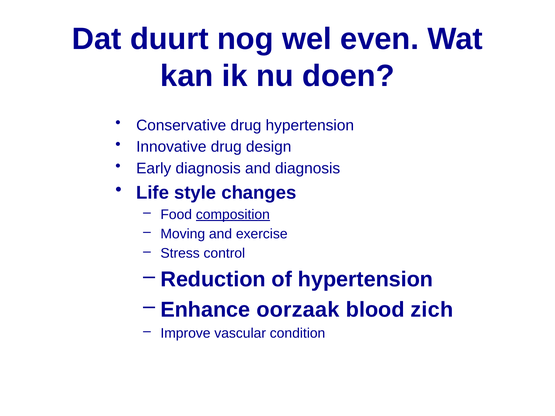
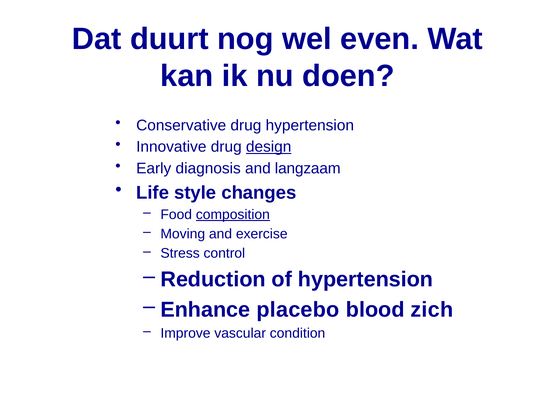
design underline: none -> present
and diagnosis: diagnosis -> langzaam
oorzaak: oorzaak -> placebo
